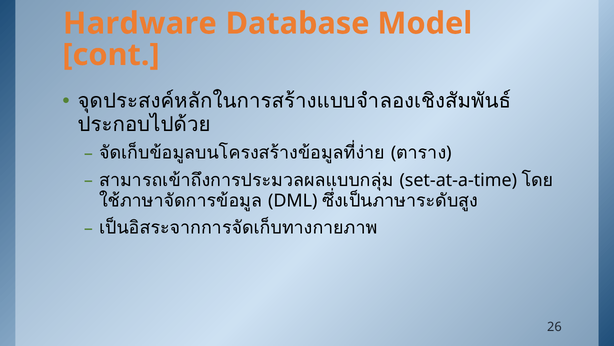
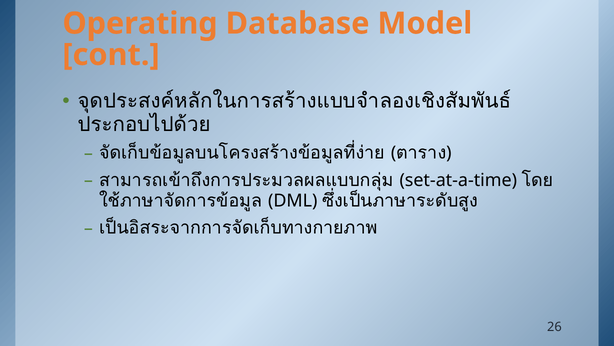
Hardware: Hardware -> Operating
